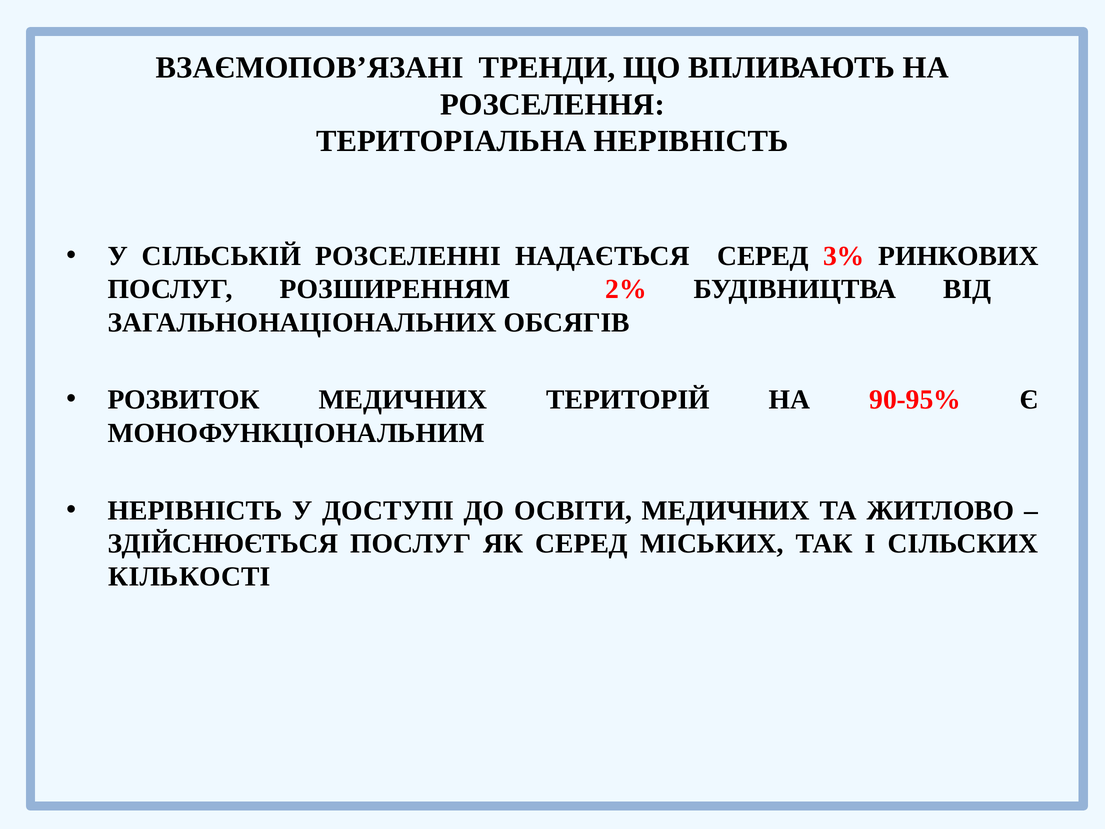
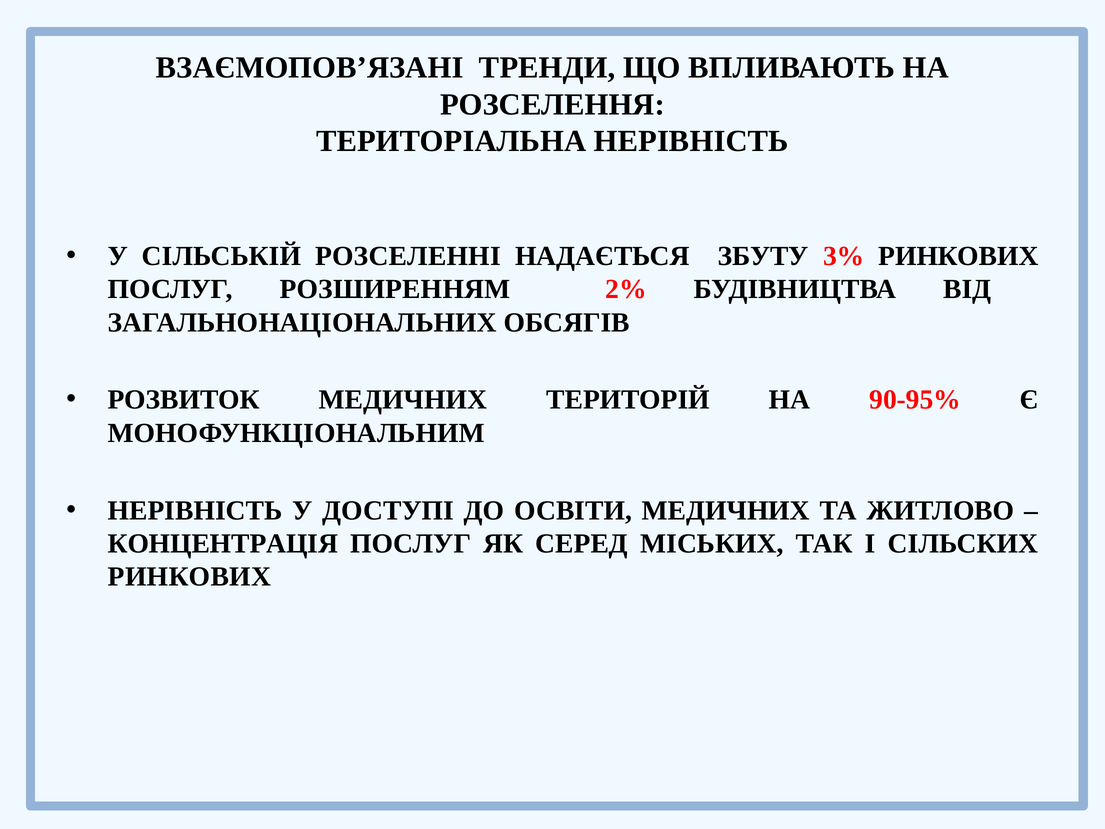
НАДАЄТЬСЯ СЕРЕД: СЕРЕД -> ЗБУТУ
ЗДІЙСНЮЄТЬСЯ: ЗДІЙСНЮЄТЬСЯ -> КОНЦЕНТРАЦІЯ
КІЛЬКОСТІ at (189, 577): КІЛЬКОСТІ -> РИНКОВИХ
